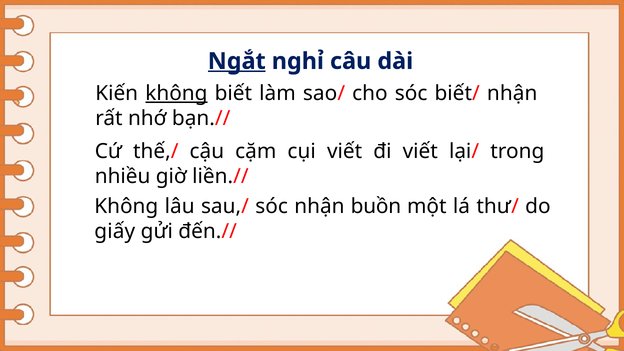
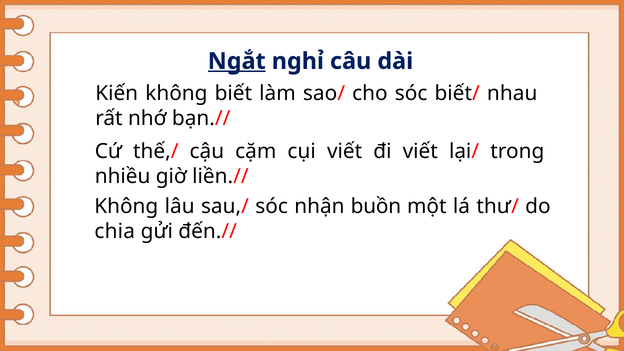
không at (176, 93) underline: present -> none
biết/ nhận: nhận -> nhau
giấy: giấy -> chia
